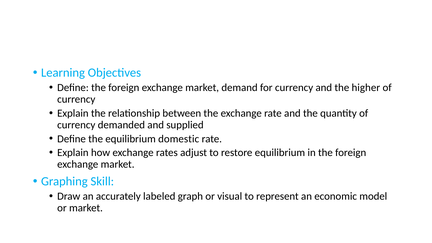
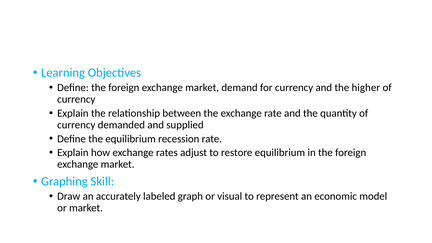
domestic: domestic -> recession
